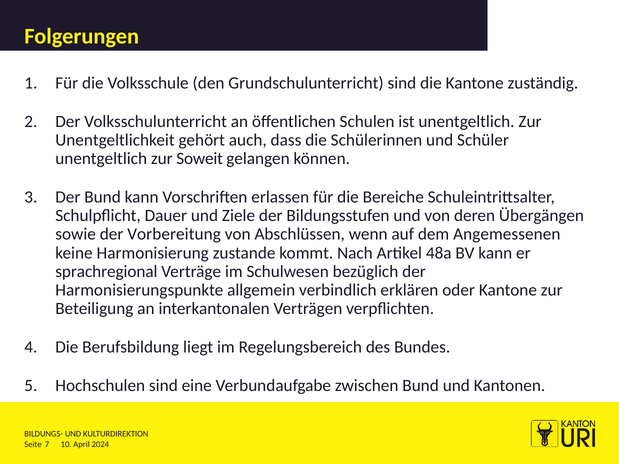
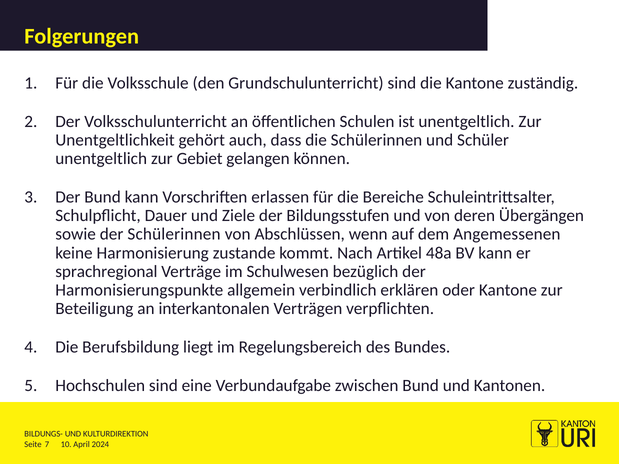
Soweit: Soweit -> Gebiet
der Vorbereitung: Vorbereitung -> Schülerinnen
